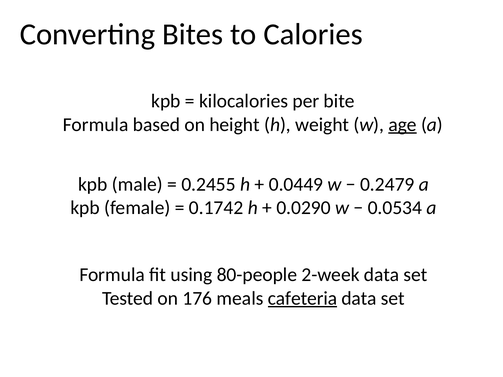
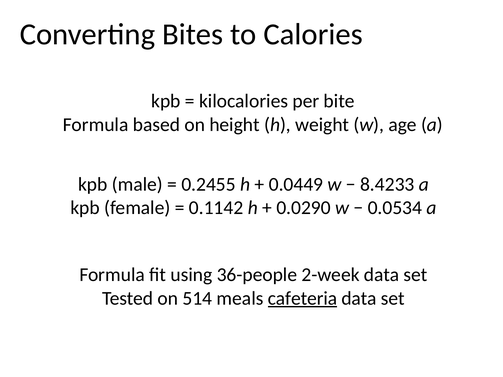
age underline: present -> none
0.2479: 0.2479 -> 8.4233
0.1742: 0.1742 -> 0.1142
80-people: 80-people -> 36-people
176: 176 -> 514
